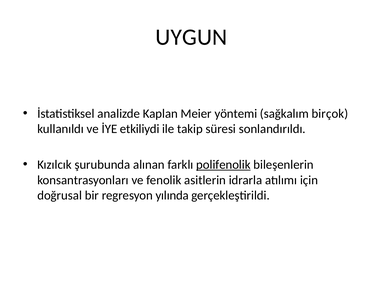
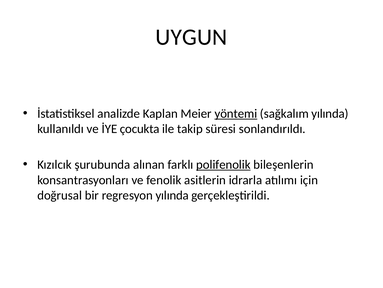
yöntemi underline: none -> present
sağkalım birçok: birçok -> yılında
etkiliydi: etkiliydi -> çocukta
